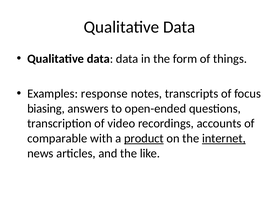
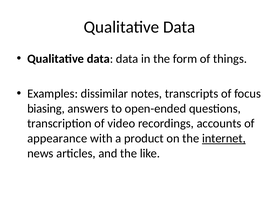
response: response -> dissimilar
comparable: comparable -> appearance
product underline: present -> none
